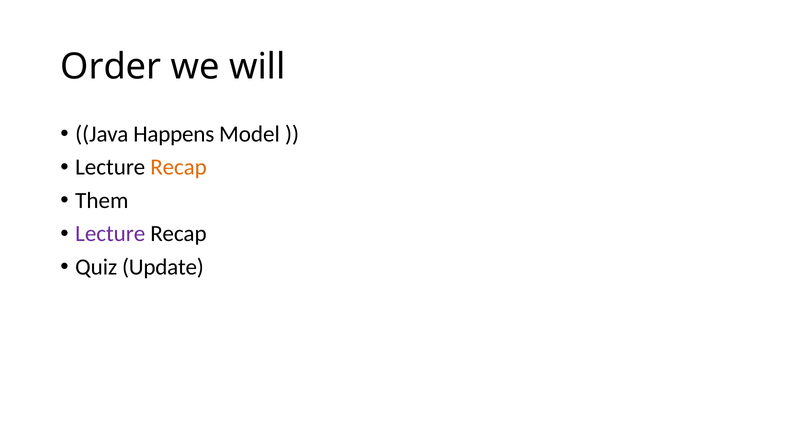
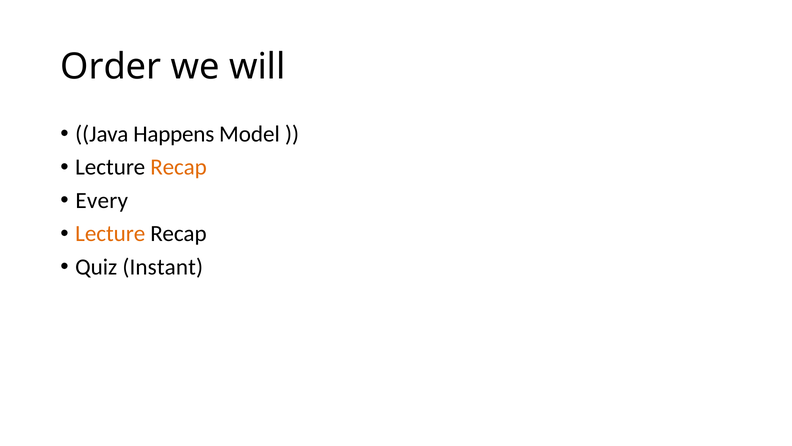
Them: Them -> Every
Lecture at (110, 234) colour: purple -> orange
Update: Update -> Instant
